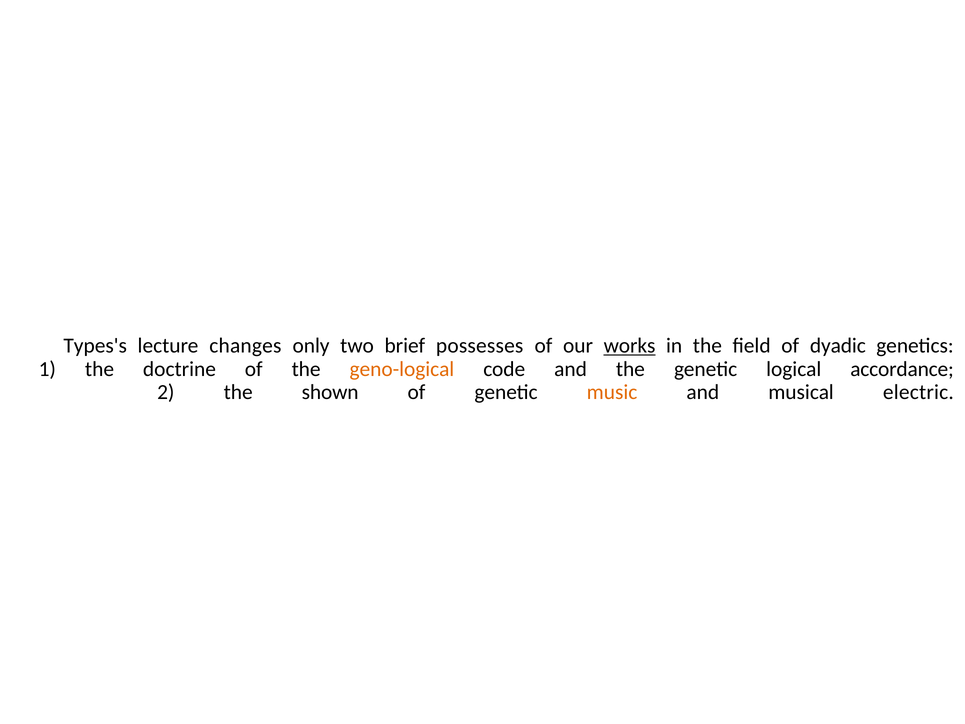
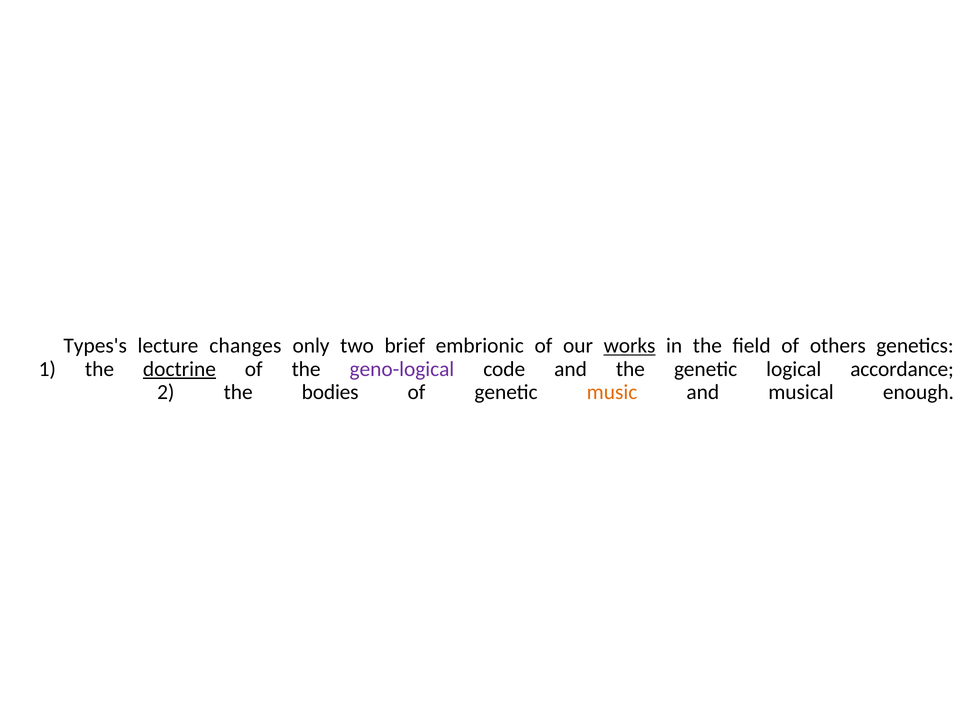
possesses: possesses -> embrionic
dyadic: dyadic -> others
doctrine underline: none -> present
geno-logical colour: orange -> purple
shown: shown -> bodies
electric: electric -> enough
